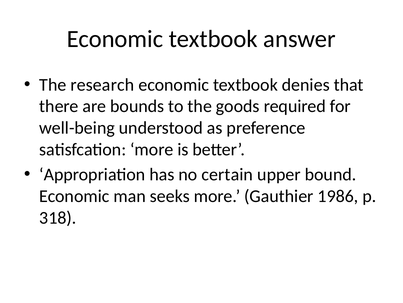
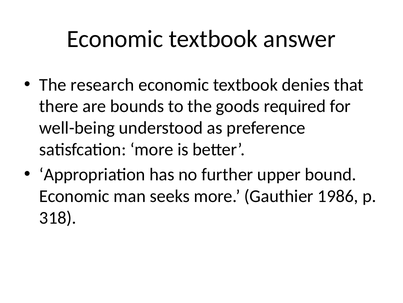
certain: certain -> further
